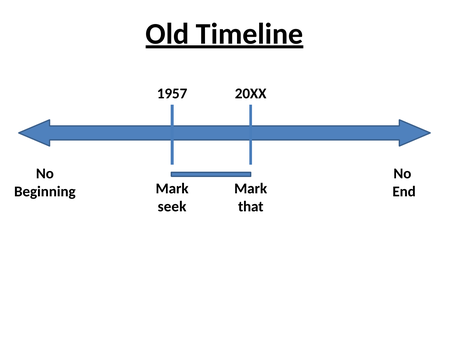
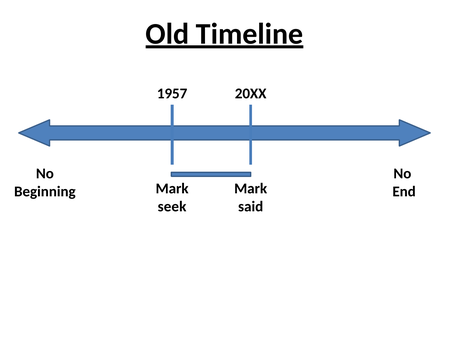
that: that -> said
